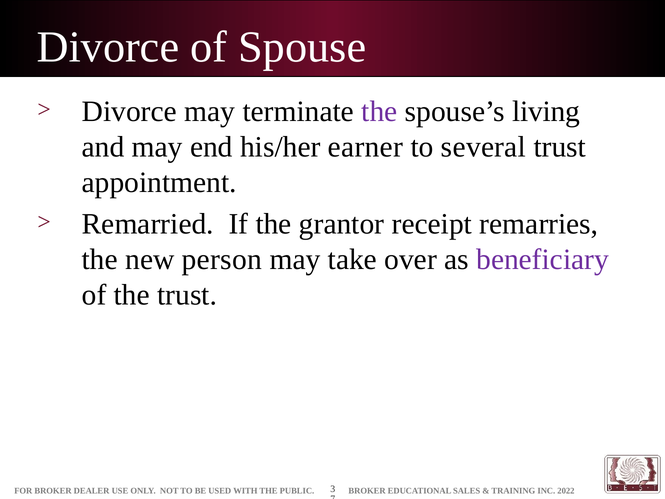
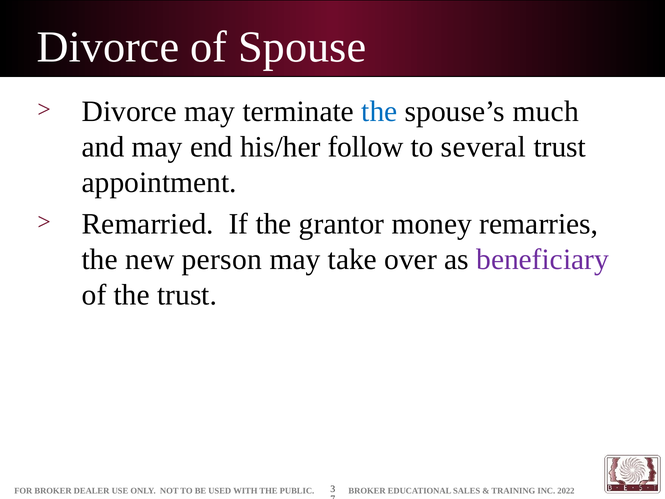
the at (379, 111) colour: purple -> blue
living: living -> much
earner: earner -> follow
receipt: receipt -> money
